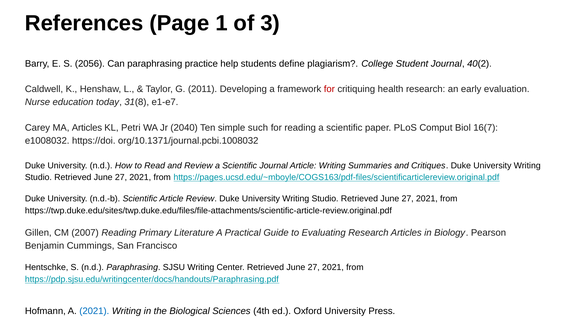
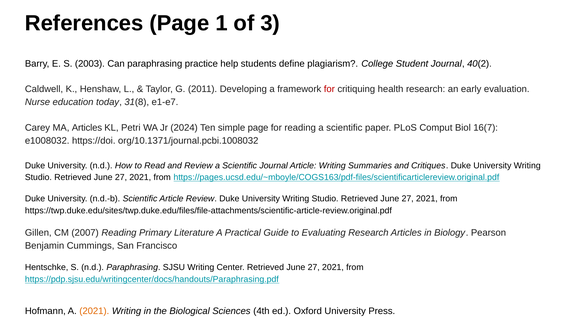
2056: 2056 -> 2003
2040: 2040 -> 2024
simple such: such -> page
2021 at (94, 311) colour: blue -> orange
